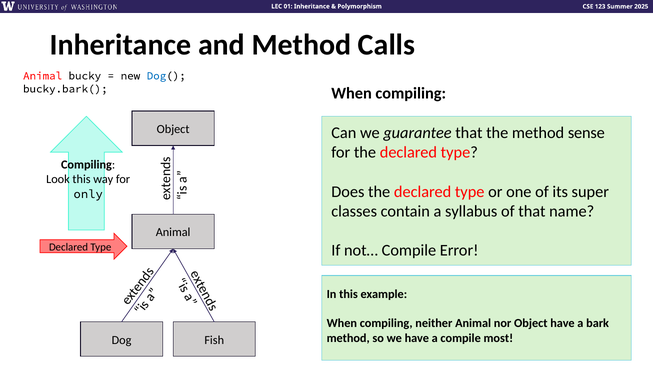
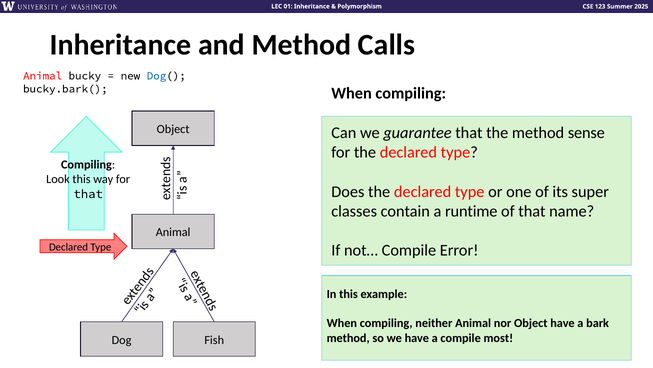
only at (88, 194): only -> that
syllabus: syllabus -> runtime
